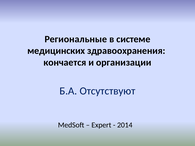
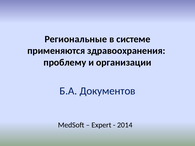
медицинских: медицинских -> применяются
кончается: кончается -> проблему
Отсутствуют: Отсутствуют -> Документов
